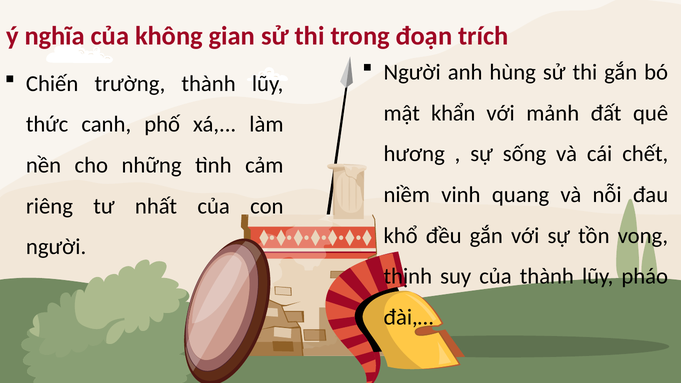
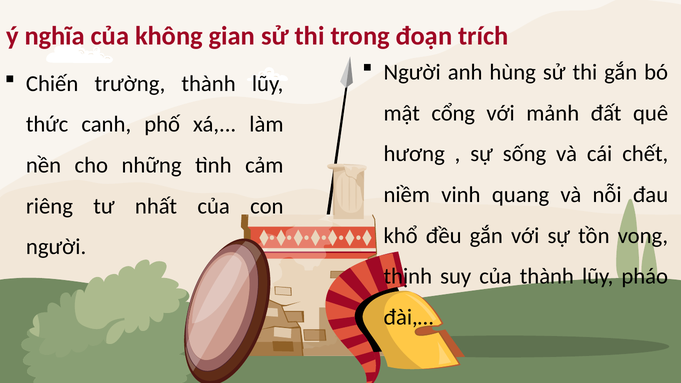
khẩn: khẩn -> cổng
